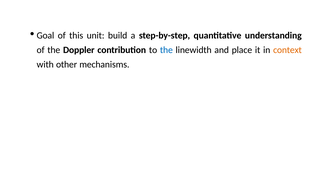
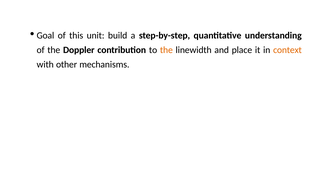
the at (166, 50) colour: blue -> orange
